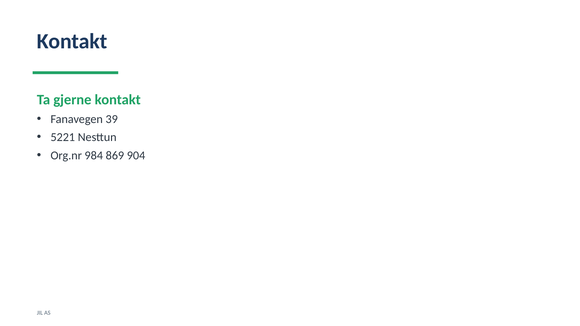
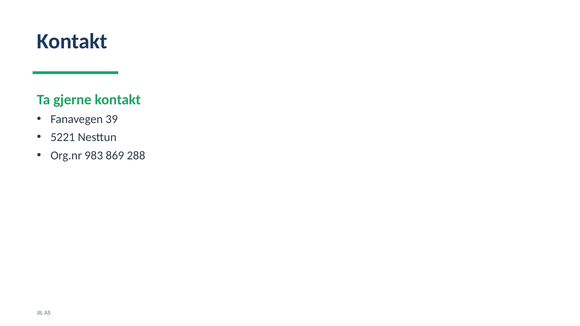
984: 984 -> 983
904: 904 -> 288
